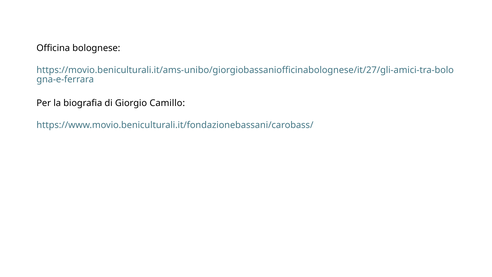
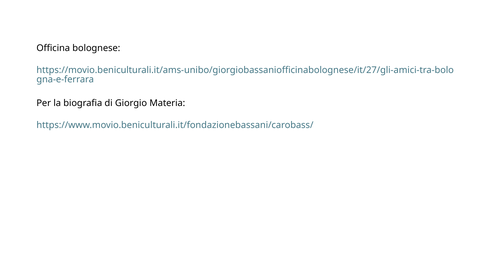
Camillo: Camillo -> Materia
